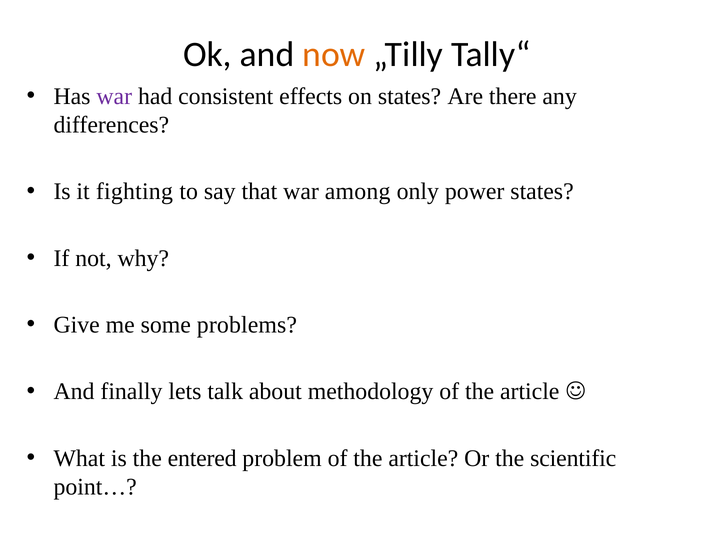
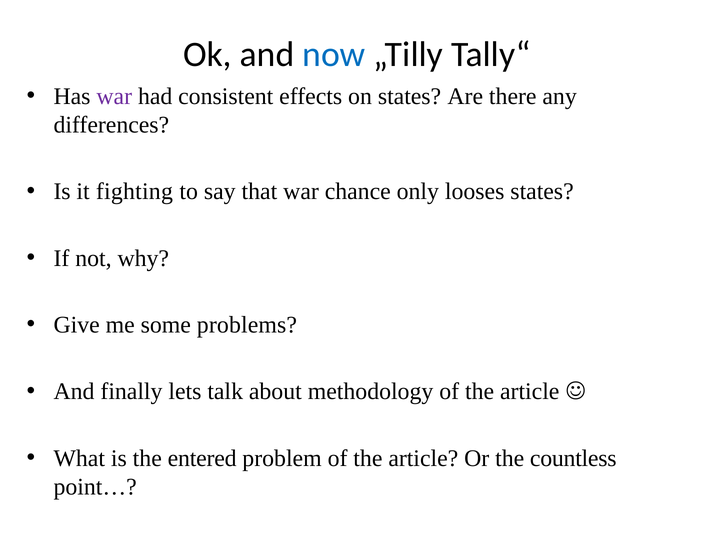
now colour: orange -> blue
among: among -> chance
power: power -> looses
scientific: scientific -> countless
